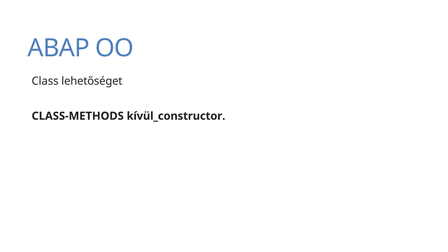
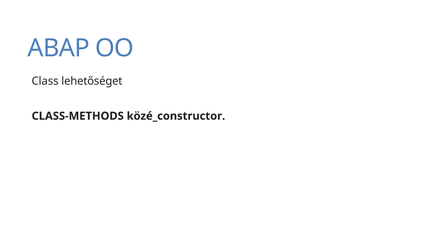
kívül_constructor: kívül_constructor -> közé_constructor
